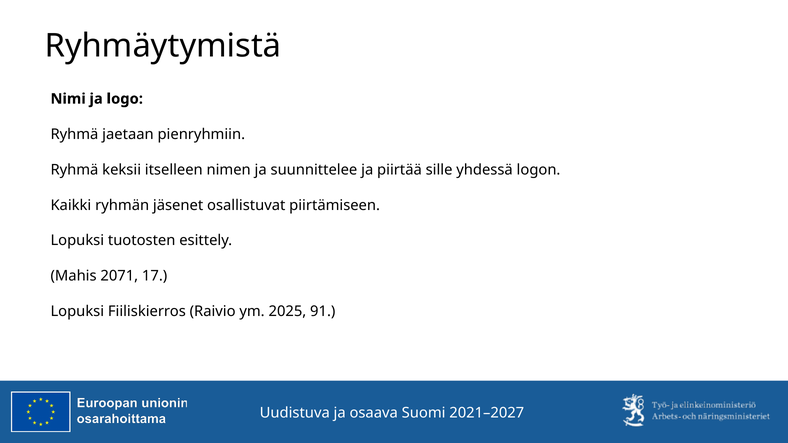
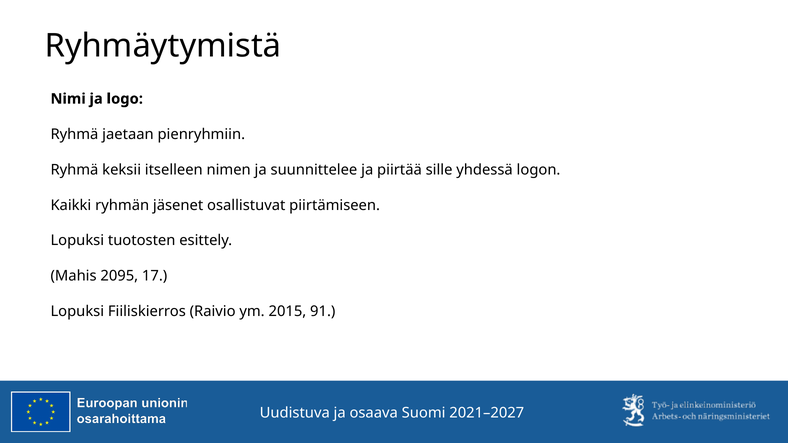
2071: 2071 -> 2095
2025: 2025 -> 2015
